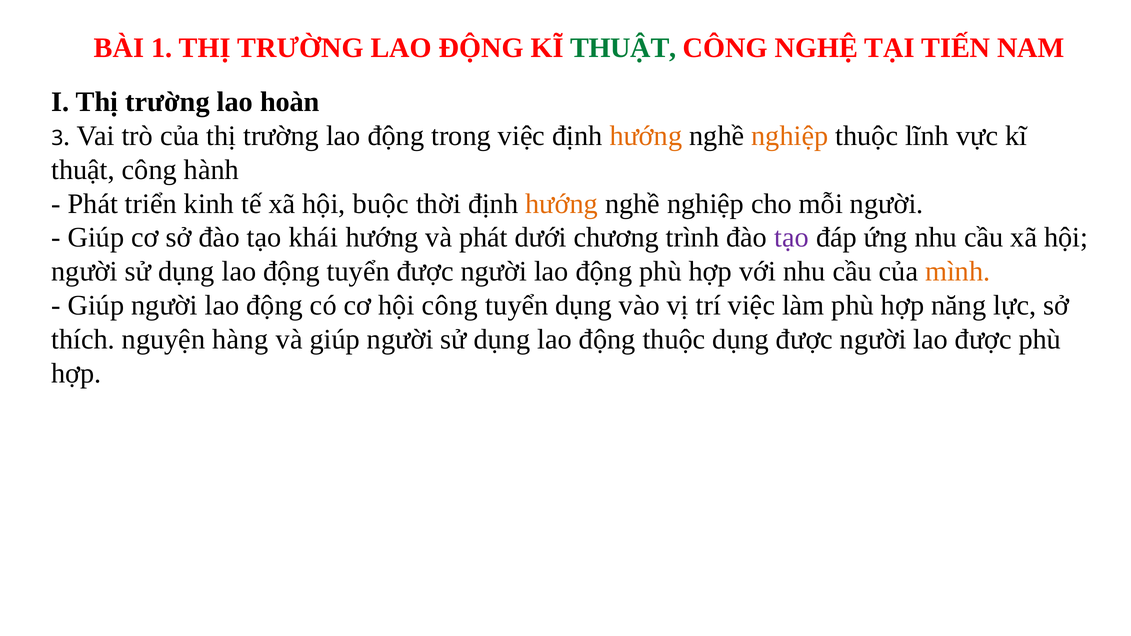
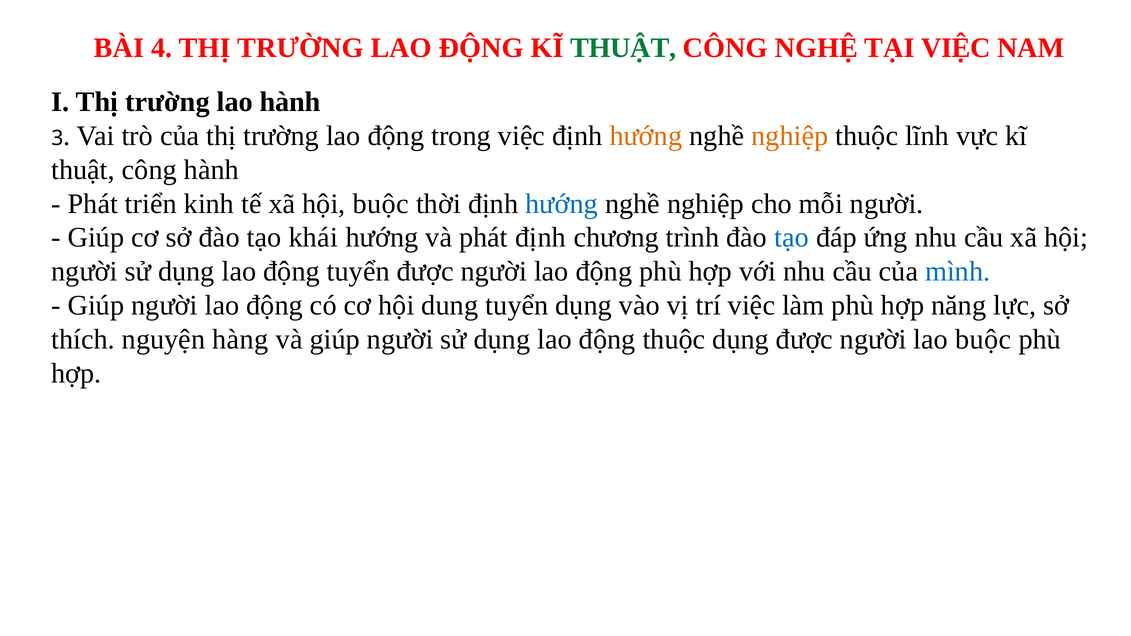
1: 1 -> 4
TẠI TIẾN: TIẾN -> VIỆC
lao hoàn: hoàn -> hành
hướng at (562, 204) colour: orange -> blue
phát dưới: dưới -> định
tạo at (791, 238) colour: purple -> blue
mình colour: orange -> blue
hội công: công -> dung
lao được: được -> buộc
